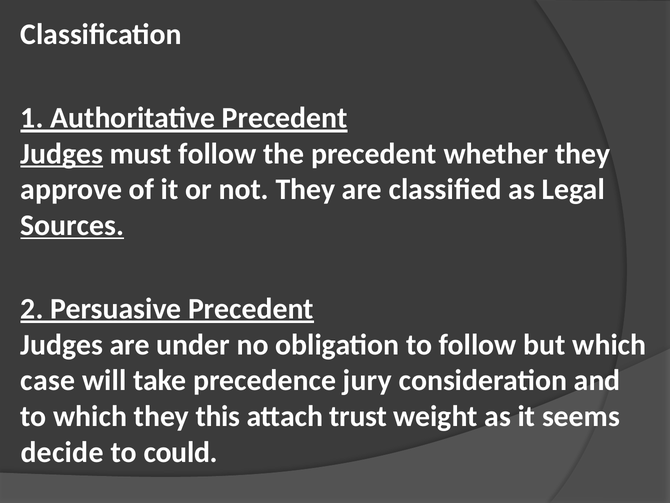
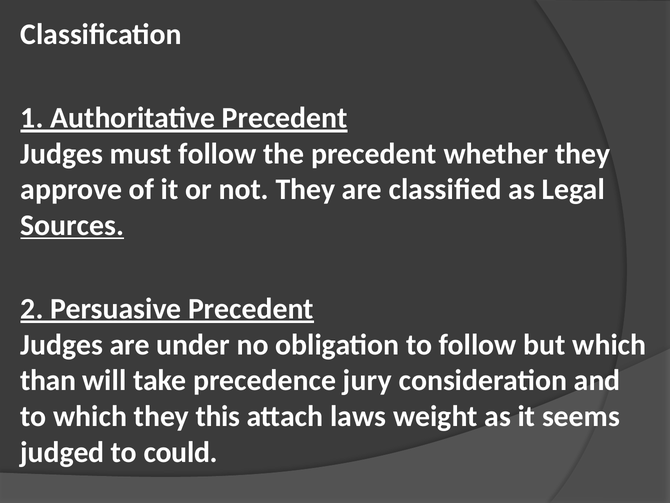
Judges at (62, 154) underline: present -> none
case: case -> than
trust: trust -> laws
decide: decide -> judged
